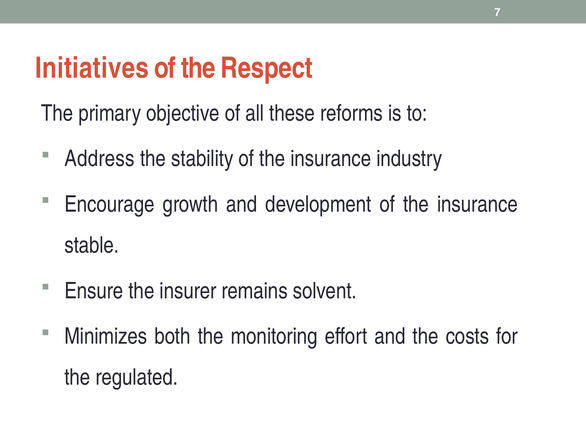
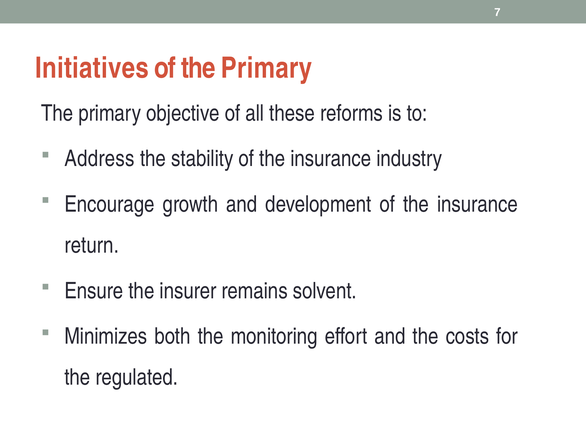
of the Respect: Respect -> Primary
stable: stable -> return
